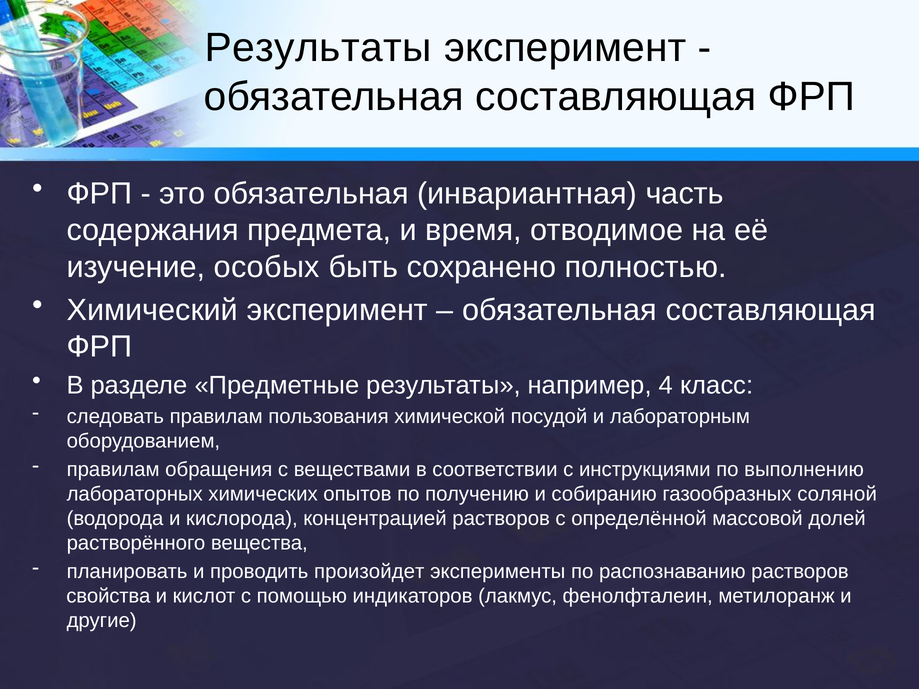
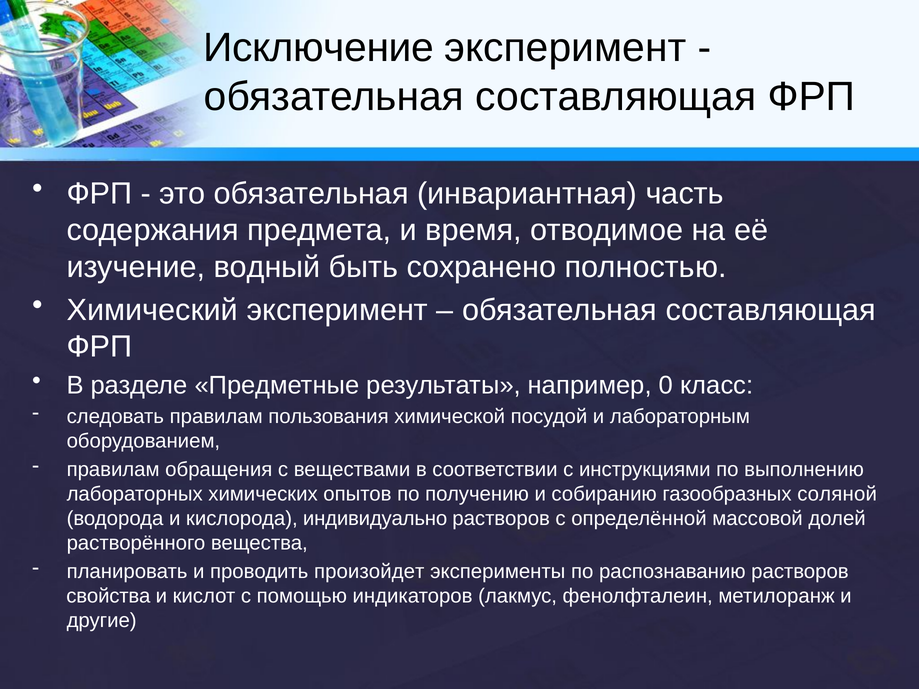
Результаты at (318, 48): Результаты -> Исключение
особых: особых -> водный
4: 4 -> 0
концентрацией: концентрацией -> индивидуально
